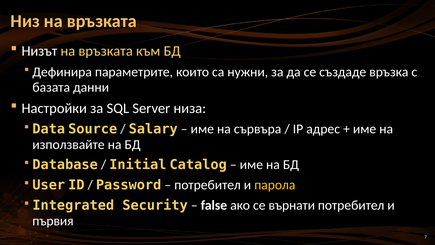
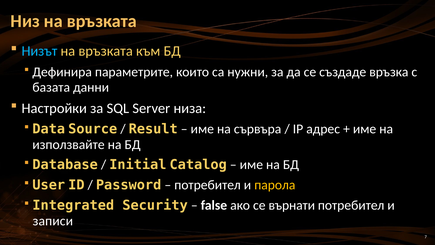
Низът colour: white -> light blue
Salary: Salary -> Result
първия: първия -> записи
